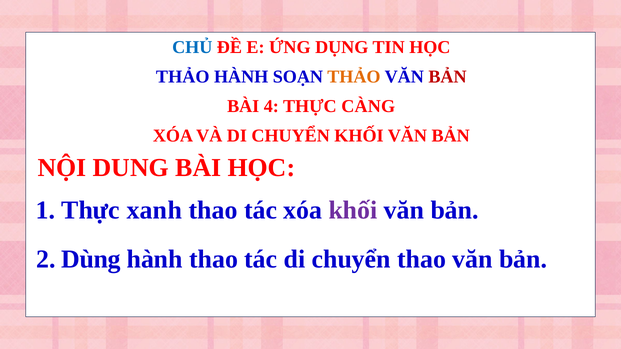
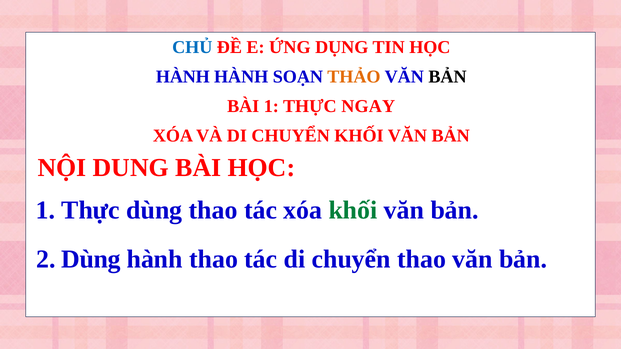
THẢO at (183, 77): THẢO -> HÀNH
BẢN at (447, 77) colour: red -> black
BÀI 4: 4 -> 1
CÀNG: CÀNG -> NGAY
Thực xanh: xanh -> dùng
khối at (353, 210) colour: purple -> green
